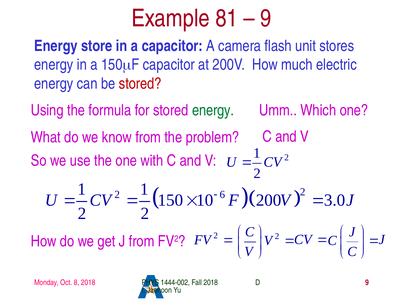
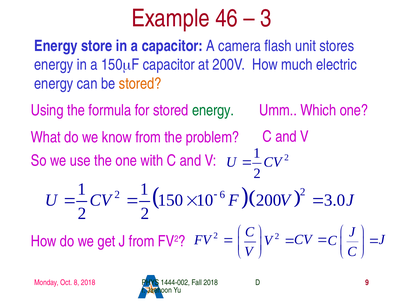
81: 81 -> 46
9 at (266, 19): 9 -> 3
stored at (140, 84) colour: red -> orange
